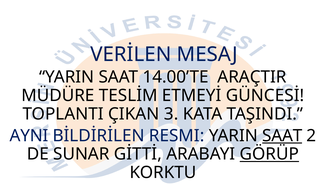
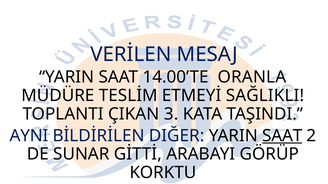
ARAÇTIR: ARAÇTIR -> ORANLA
GÜNCESİ: GÜNCESİ -> SAĞLIKLI
RESMI: RESMI -> DIĞER
GÖRÜP underline: present -> none
